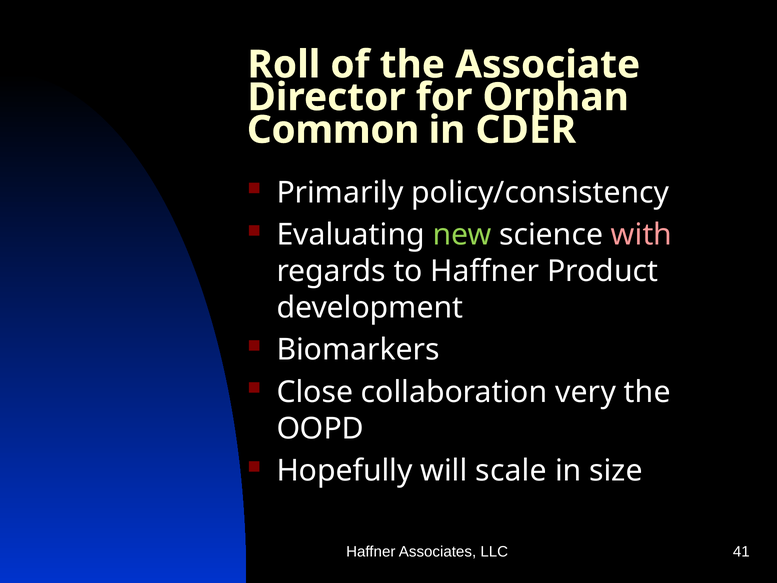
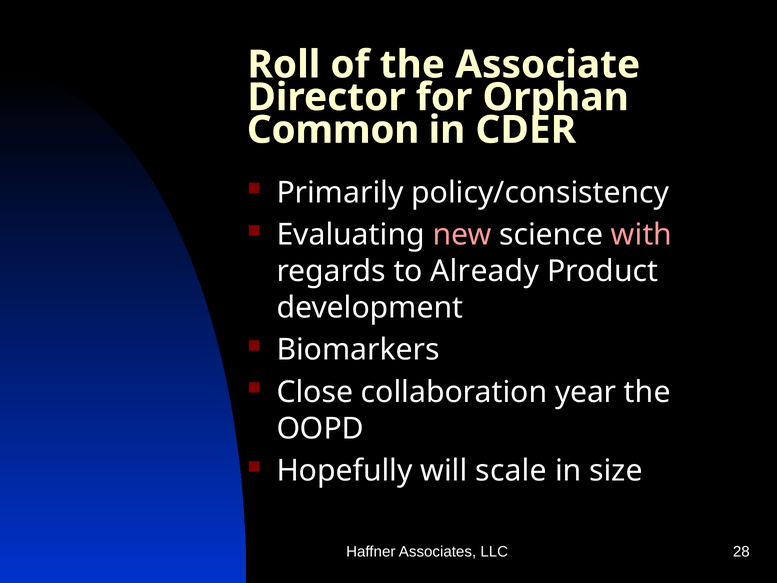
new colour: light green -> pink
to Haffner: Haffner -> Already
very: very -> year
41: 41 -> 28
